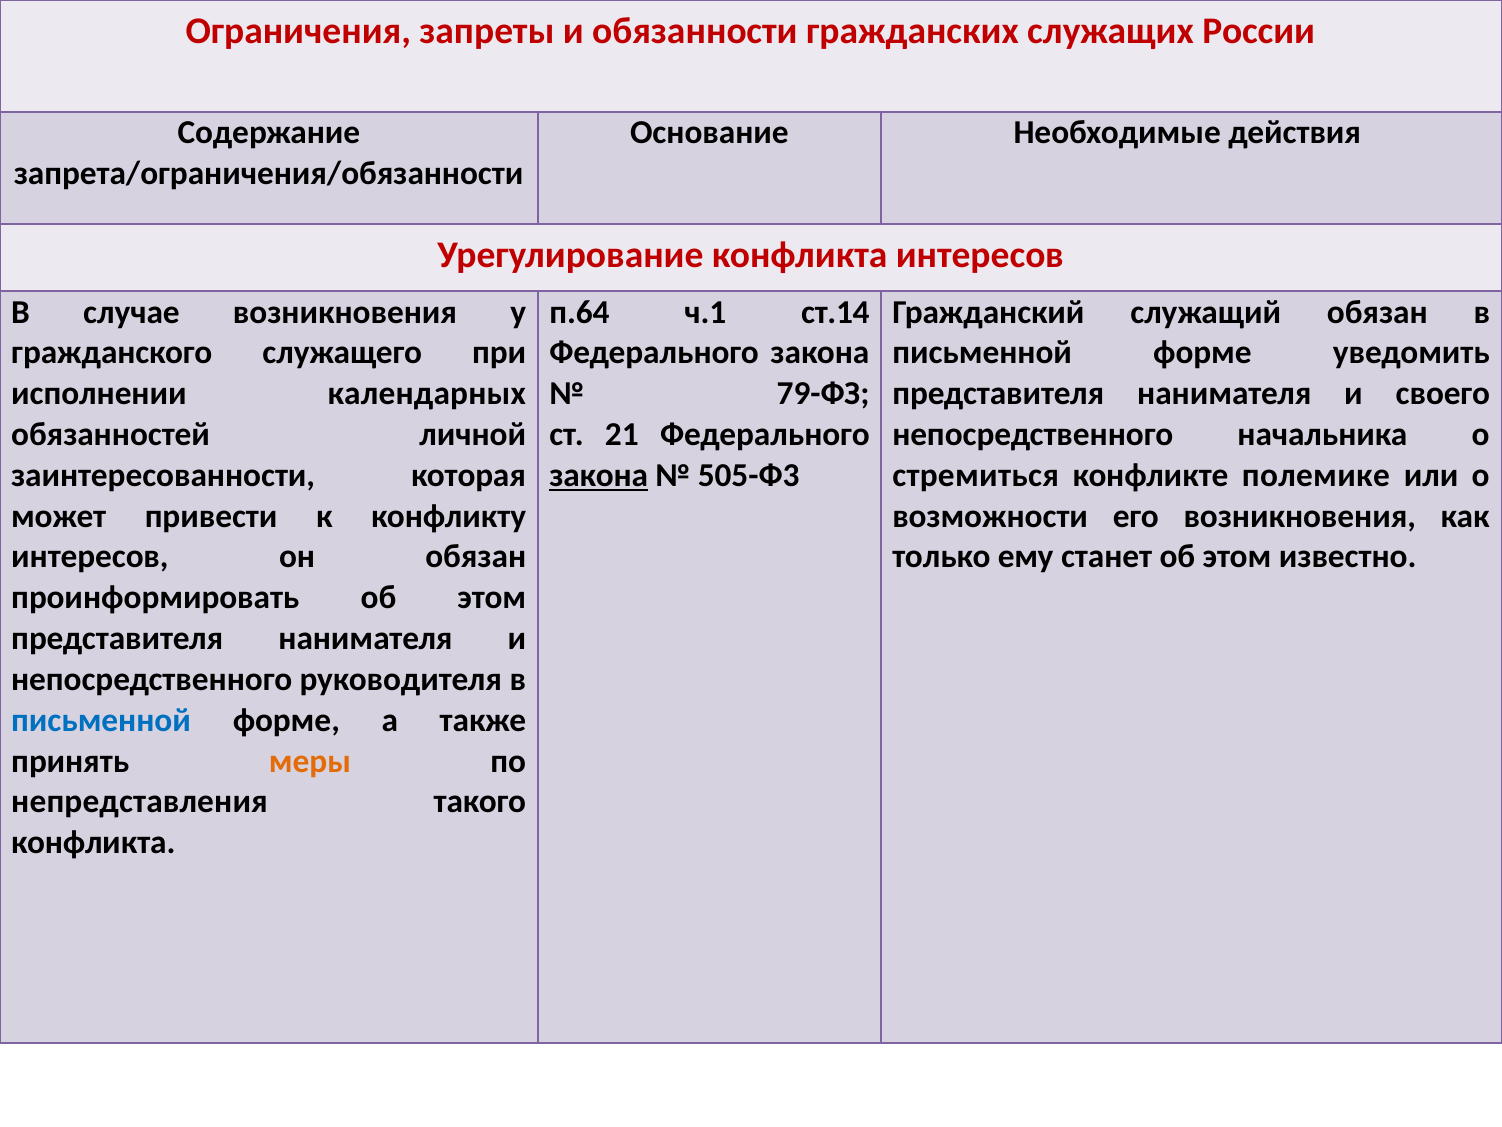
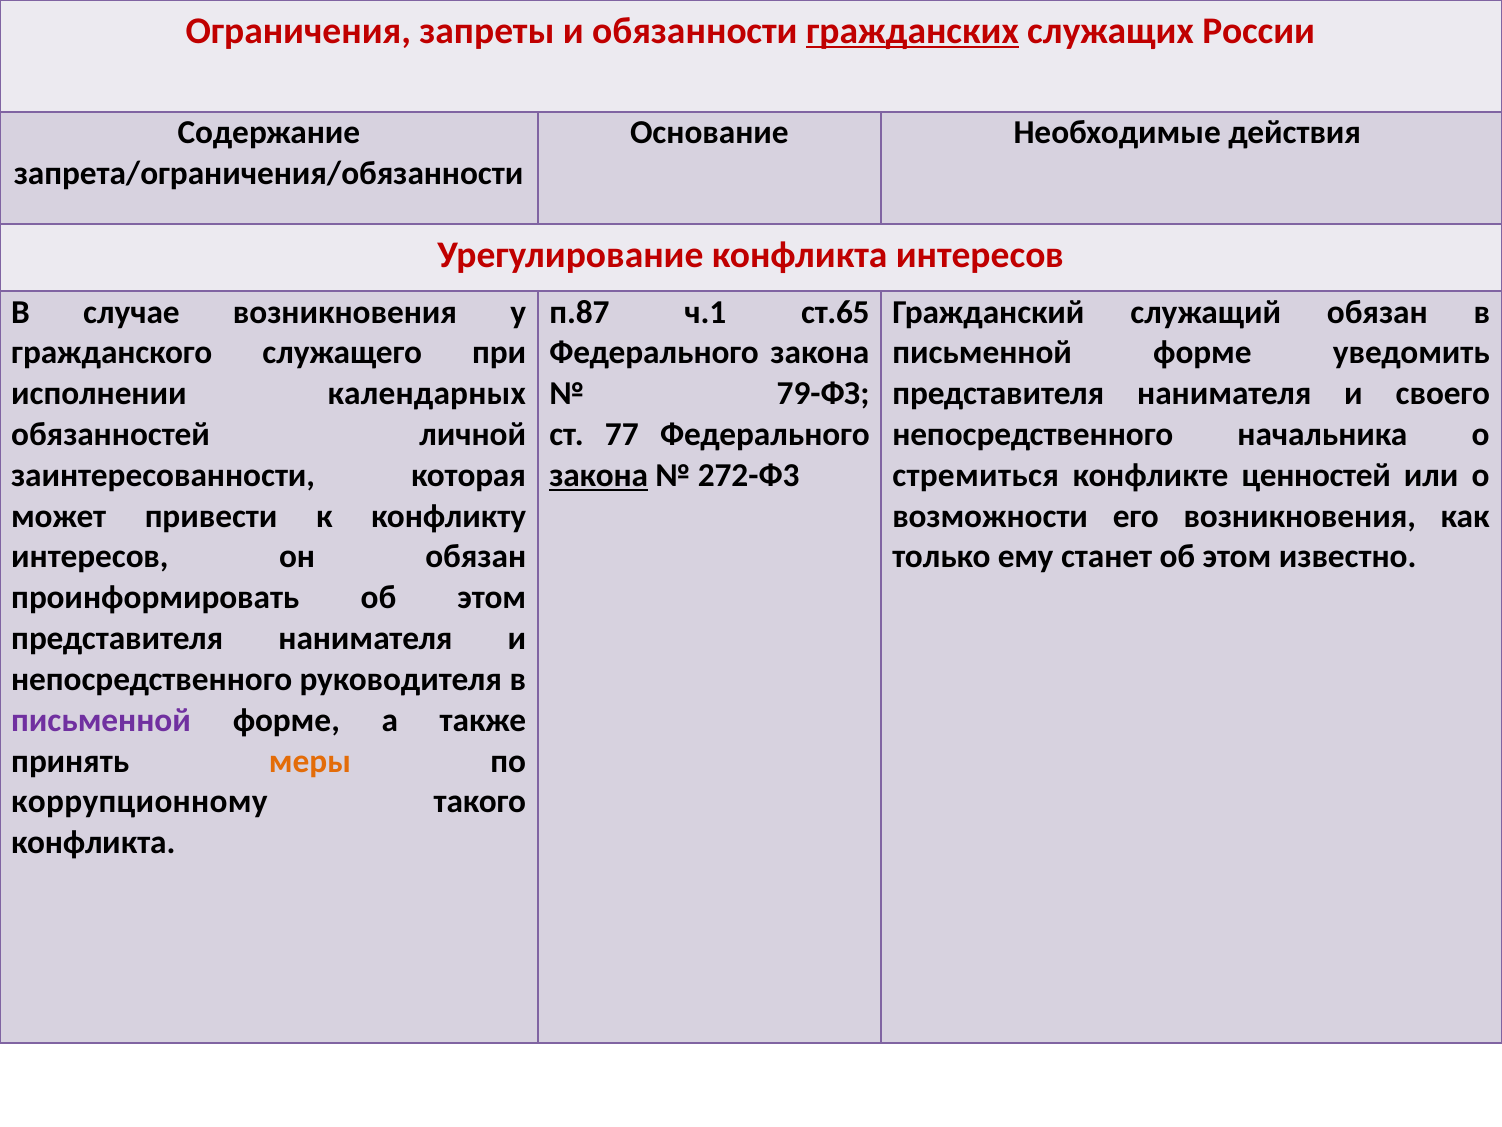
гражданских underline: none -> present
п.64: п.64 -> п.87
ст.14: ст.14 -> ст.65
21: 21 -> 77
505-Ф3: 505-Ф3 -> 272-Ф3
полемике: полемике -> ценностей
письменной at (101, 720) colour: blue -> purple
непредставления: непредставления -> коррупционному
